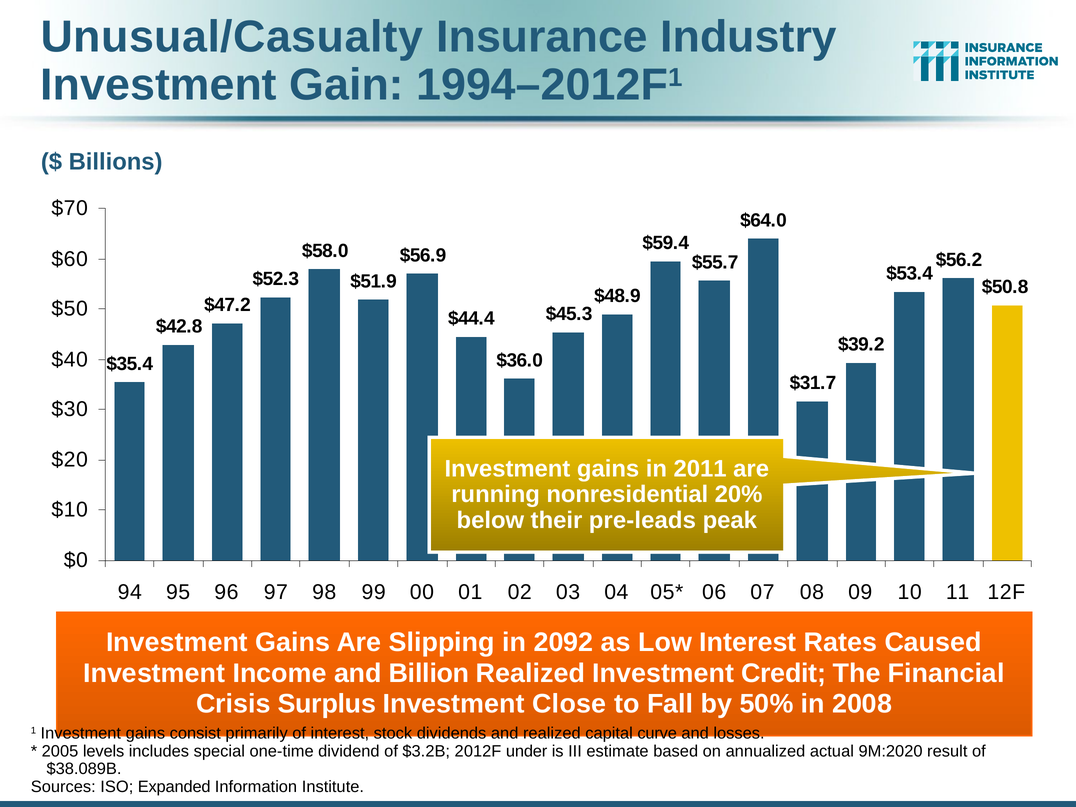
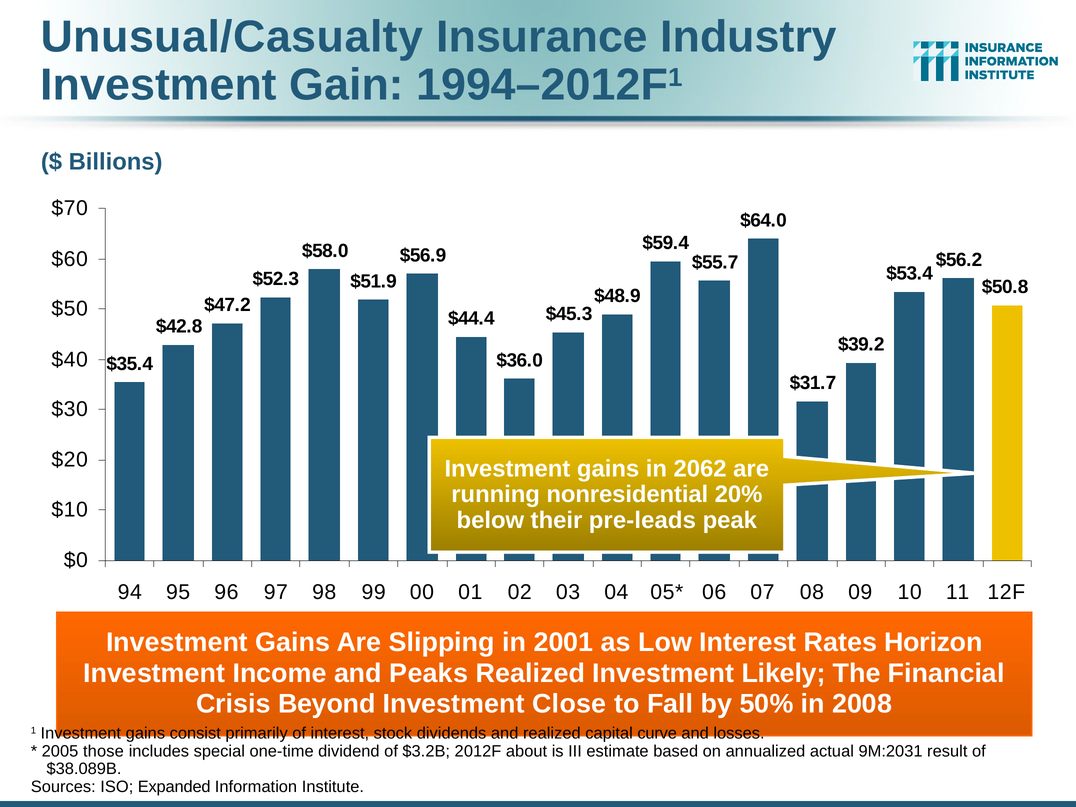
2011: 2011 -> 2062
2092: 2092 -> 2001
Caused: Caused -> Horizon
Billion: Billion -> Peaks
Credit: Credit -> Likely
Surplus: Surplus -> Beyond
levels: levels -> those
under: under -> about
9M:2020: 9M:2020 -> 9M:2031
